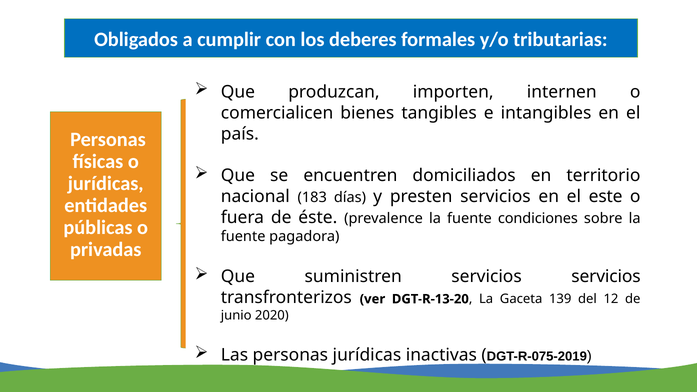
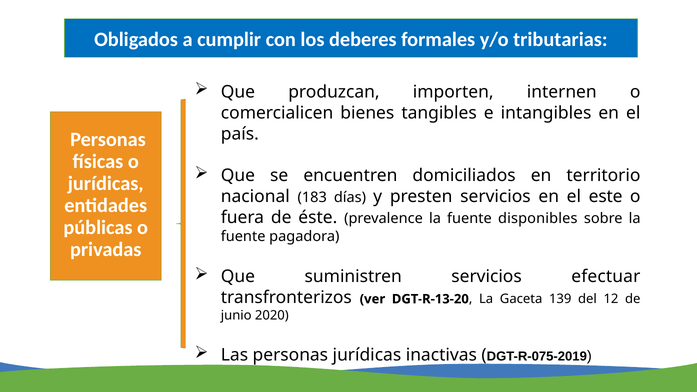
condiciones: condiciones -> disponibles
servicios servicios: servicios -> efectuar
